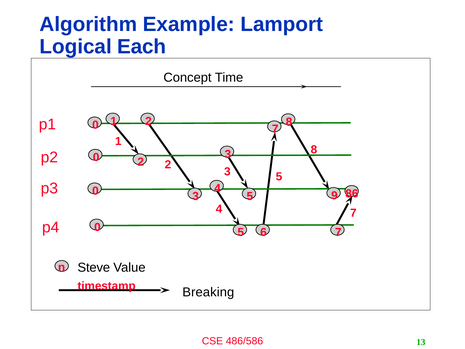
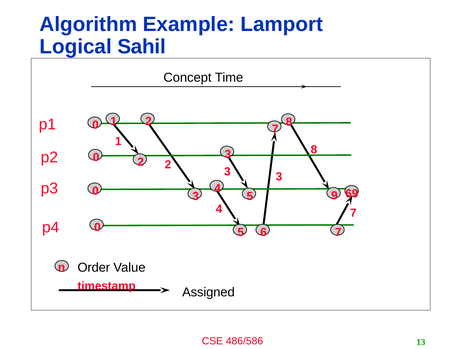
Each: Each -> Sahil
5 at (279, 177): 5 -> 3
86: 86 -> 69
Steve: Steve -> Order
Breaking: Breaking -> Assigned
